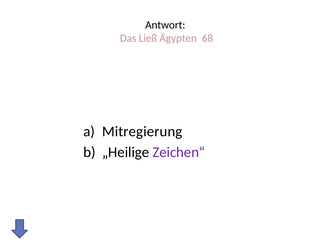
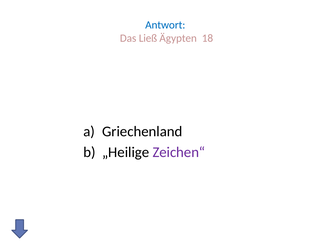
Antwort colour: black -> blue
68: 68 -> 18
Mitregierung: Mitregierung -> Griechenland
